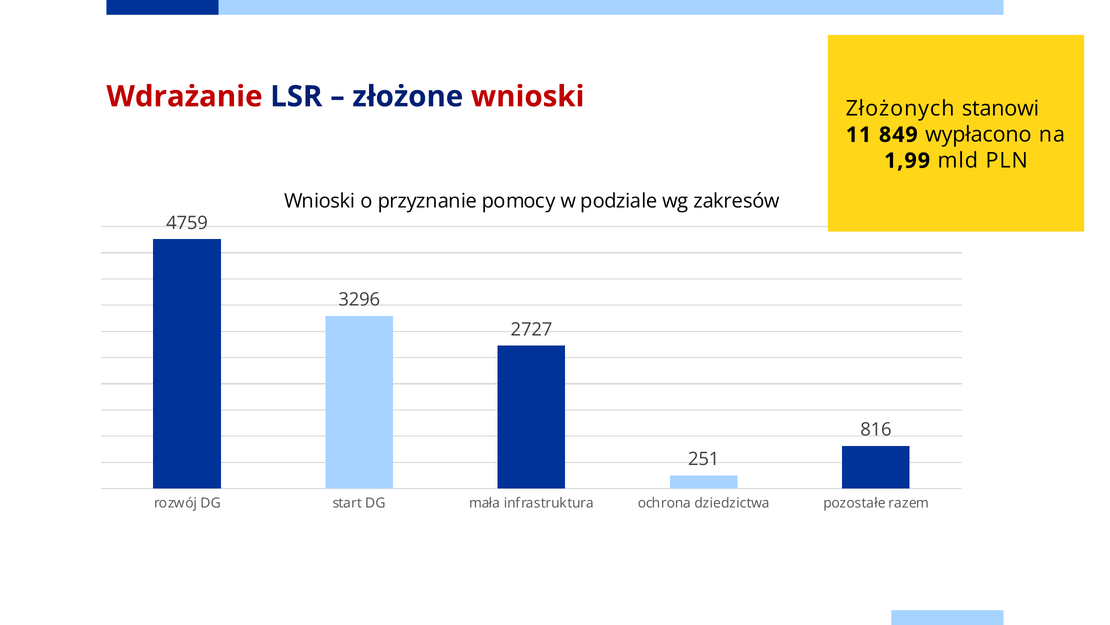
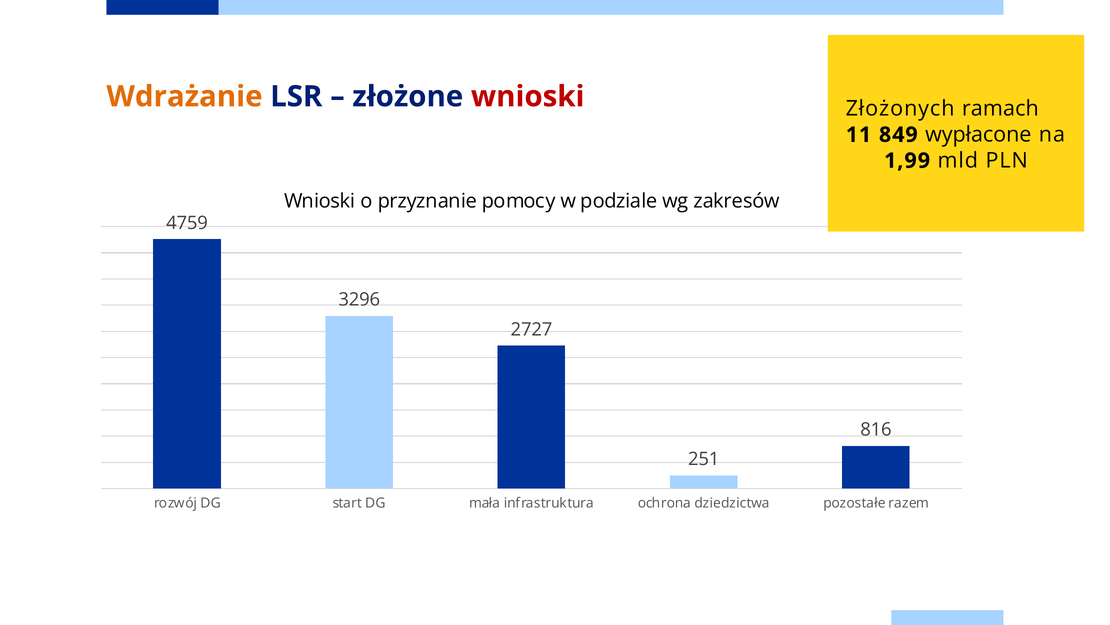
Wdrażanie colour: red -> orange
stanowi: stanowi -> ramach
wypłacono: wypłacono -> wypłacone
